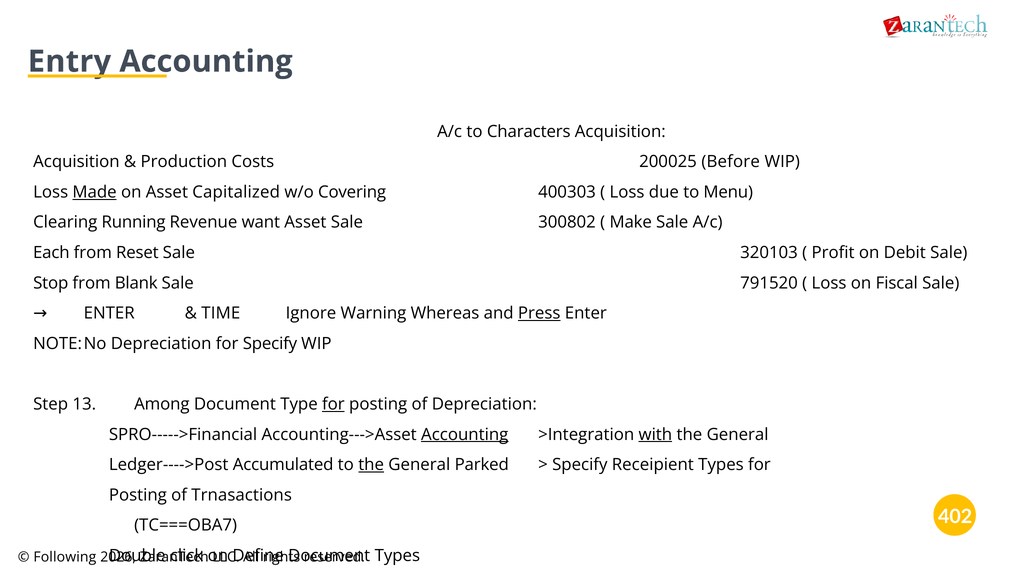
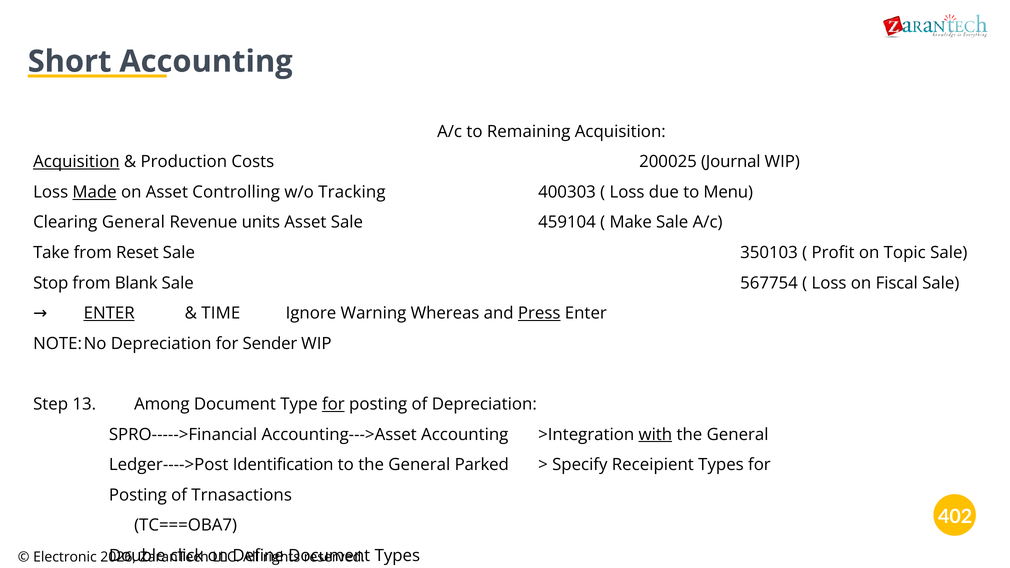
Entry: Entry -> Short
Characters: Characters -> Remaining
Acquisition at (76, 162) underline: none -> present
Before: Before -> Journal
Capitalized: Capitalized -> Controlling
Covering: Covering -> Tracking
Clearing Running: Running -> General
want: want -> units
300802: 300802 -> 459104
Each: Each -> Take
320103: 320103 -> 350103
Debit: Debit -> Topic
791520: 791520 -> 567754
ENTER at (109, 313) underline: none -> present
for Specify: Specify -> Sender
Accounting at (465, 435) underline: present -> none
Accumulated: Accumulated -> Identification
the at (371, 465) underline: present -> none
Following: Following -> Electronic
